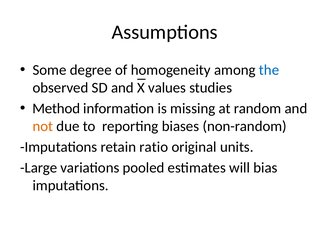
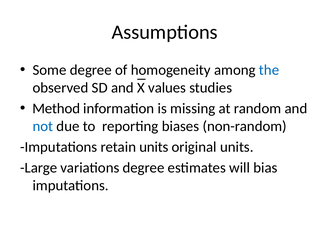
not colour: orange -> blue
retain ratio: ratio -> units
variations pooled: pooled -> degree
